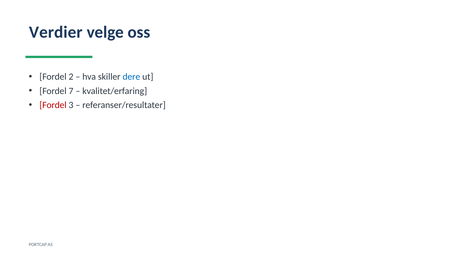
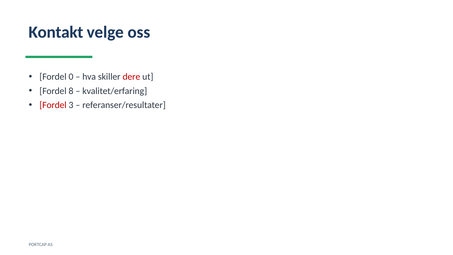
Verdier: Verdier -> Kontakt
2: 2 -> 0
dere colour: blue -> red
7: 7 -> 8
